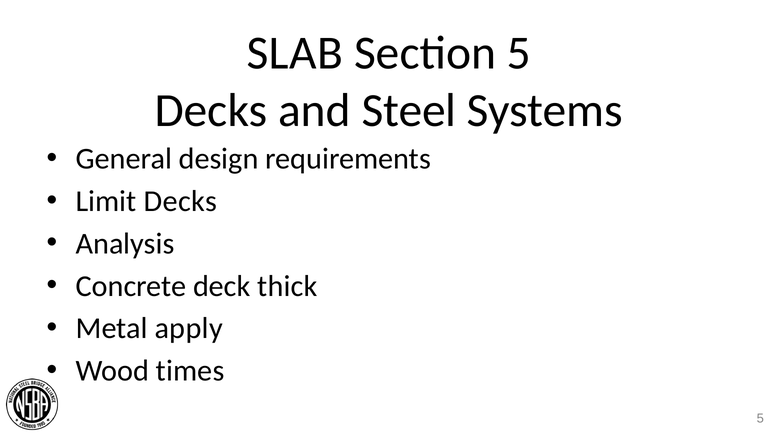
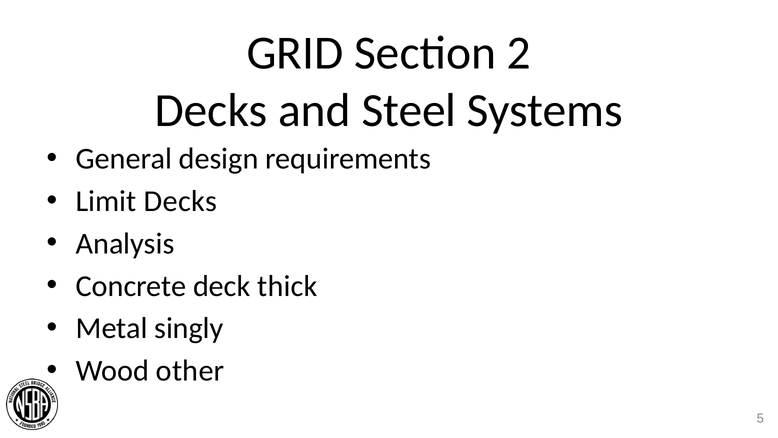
SLAB: SLAB -> GRID
Section 5: 5 -> 2
apply: apply -> singly
times: times -> other
